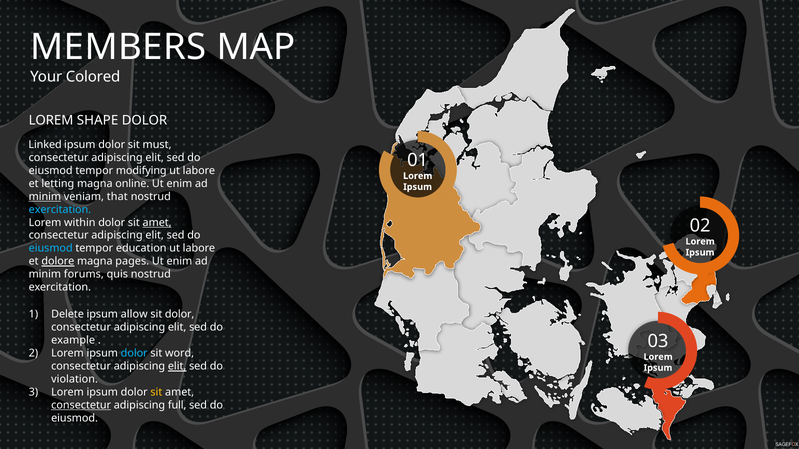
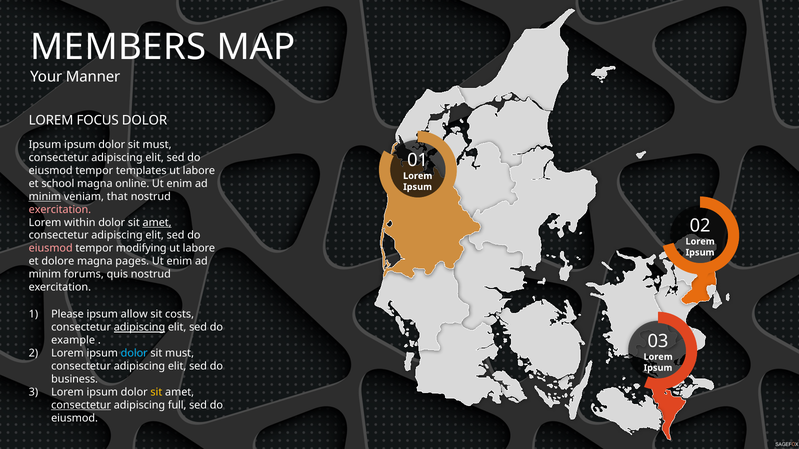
Colored: Colored -> Manner
SHAPE: SHAPE -> FOCUS
Linked at (45, 145): Linked -> Ipsum
modifying: modifying -> templates
letting: letting -> school
exercitation at (60, 210) colour: light blue -> pink
eiusmod at (51, 249) colour: light blue -> pink
education: education -> modifying
dolore underline: present -> none
Delete: Delete -> Please
sit dolor: dolor -> costs
adipiscing at (139, 328) underline: none -> present
word at (180, 354): word -> must
elit at (177, 367) underline: present -> none
violation: violation -> business
